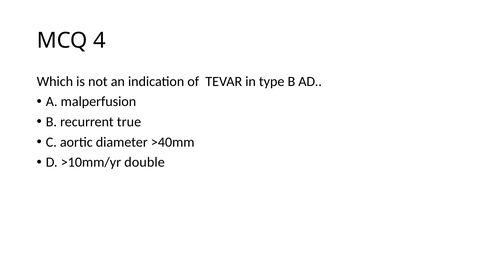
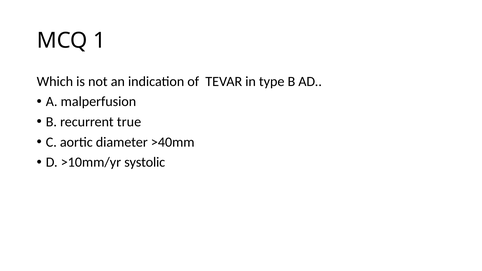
4: 4 -> 1
double: double -> systolic
